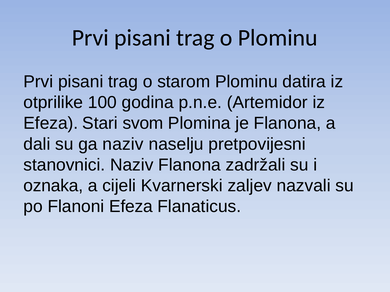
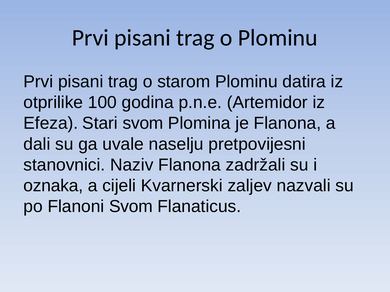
ga naziv: naziv -> uvale
Flanoni Efeza: Efeza -> Svom
